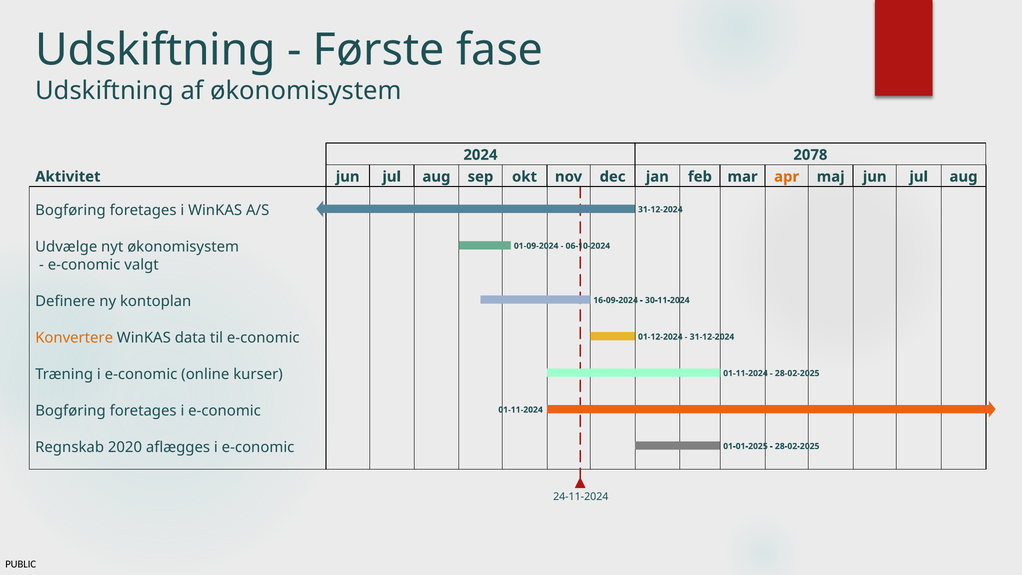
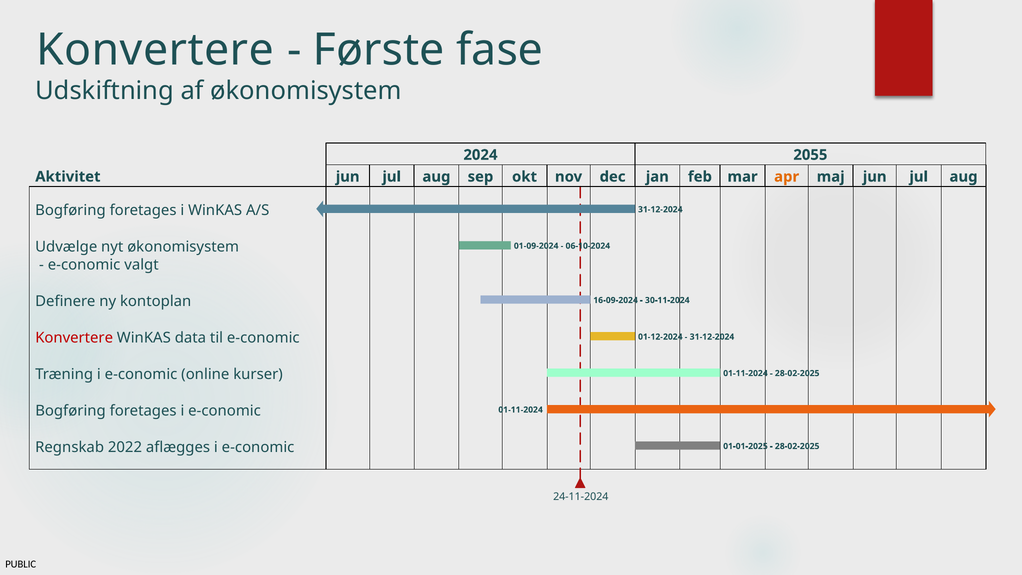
Udskiftning at (155, 50): Udskiftning -> Konvertere
2078: 2078 -> 2055
Konvertere at (74, 338) colour: orange -> red
2020: 2020 -> 2022
